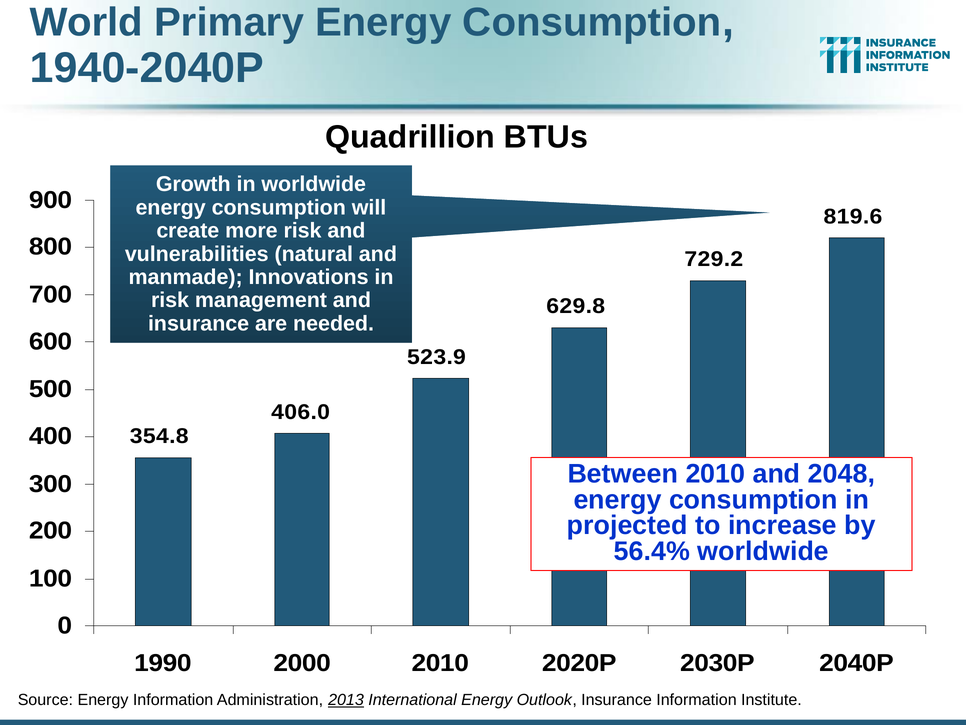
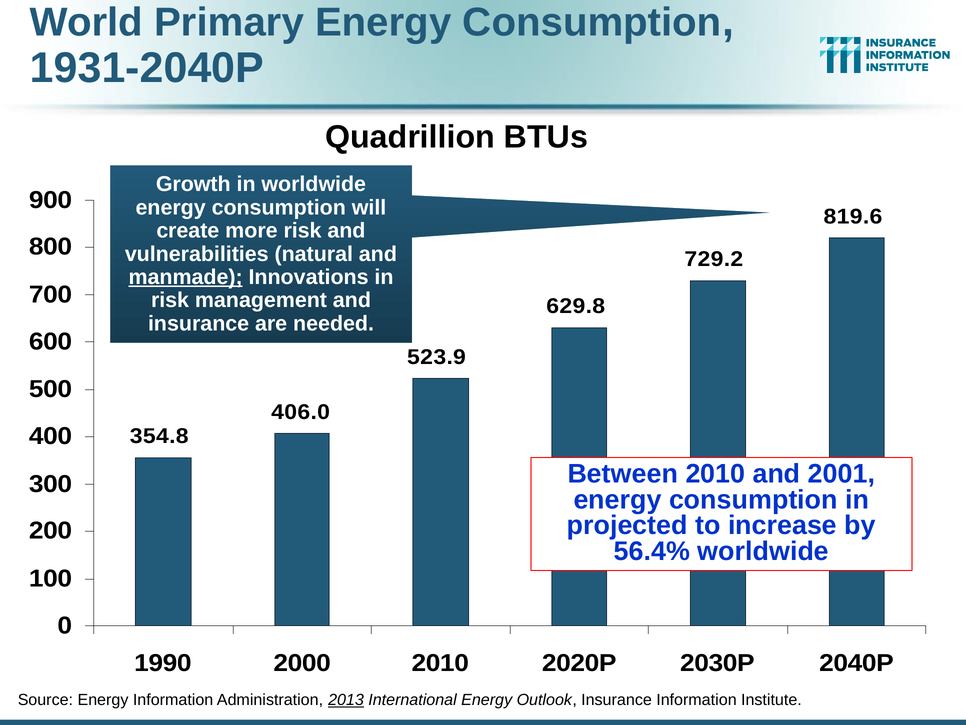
1940-2040P: 1940-2040P -> 1931-2040P
manmade underline: none -> present
2048: 2048 -> 2001
